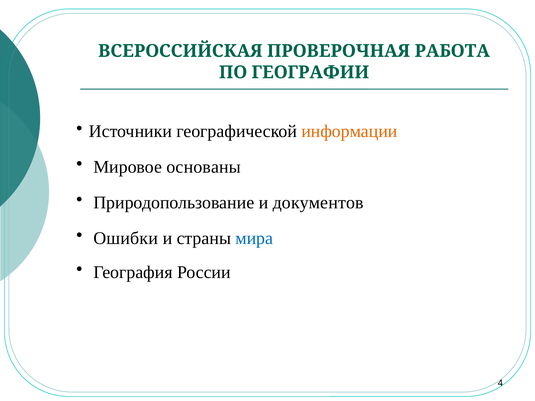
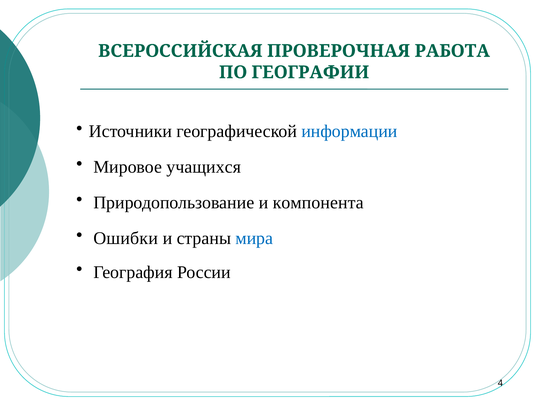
информации colour: orange -> blue
основаны: основаны -> учащихся
документов: документов -> компонента
